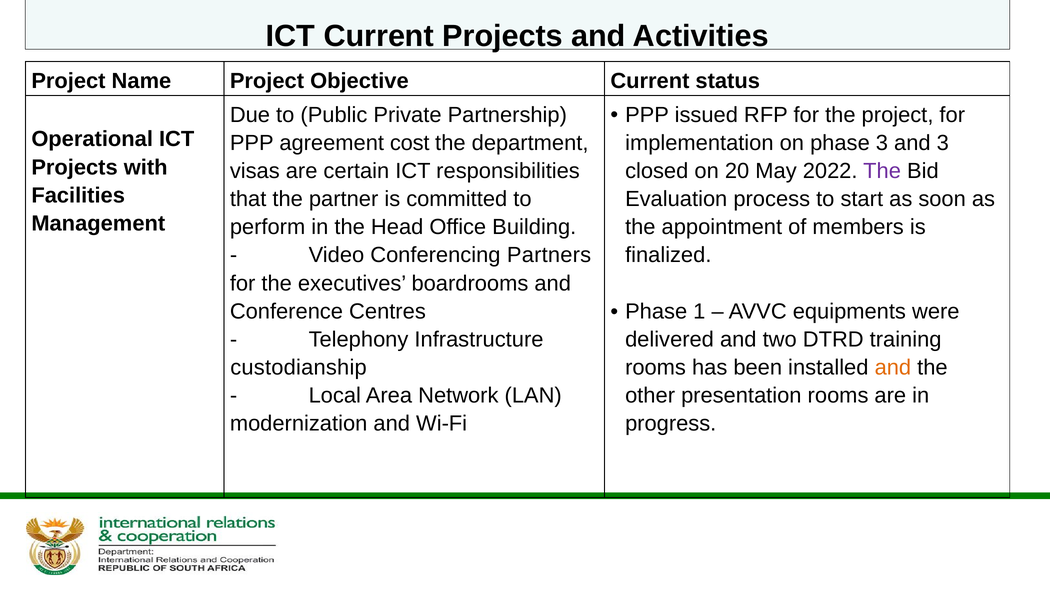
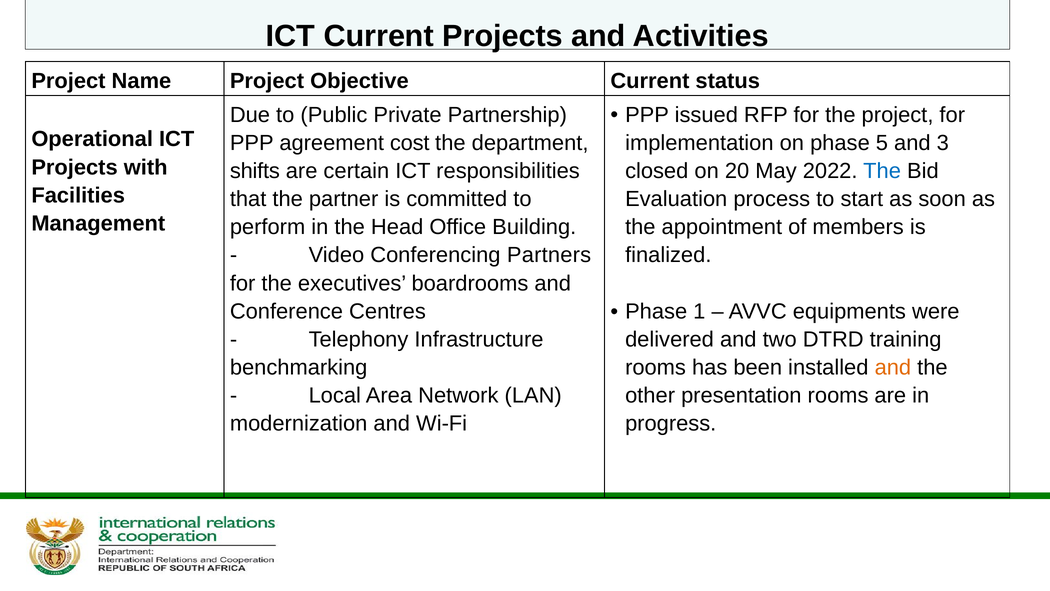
phase 3: 3 -> 5
visas: visas -> shifts
The at (882, 171) colour: purple -> blue
custodianship: custodianship -> benchmarking
